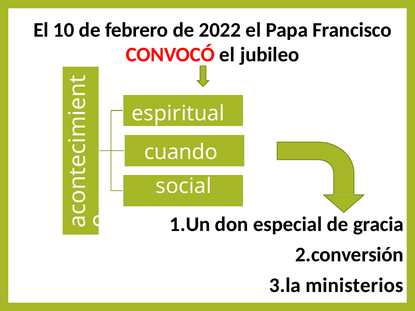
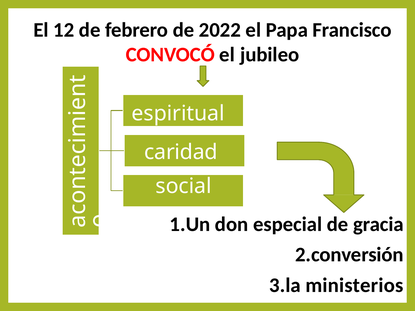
10: 10 -> 12
cuando: cuando -> caridad
